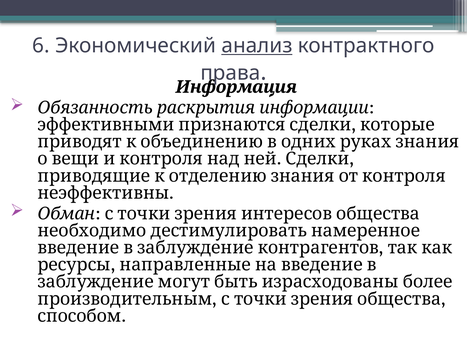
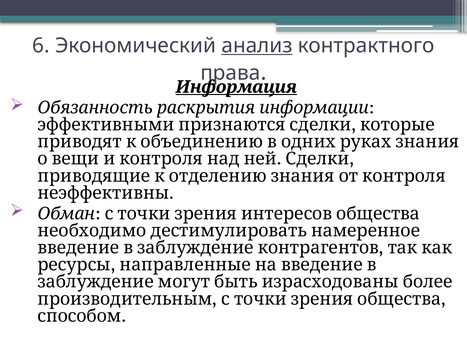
Информация underline: none -> present
